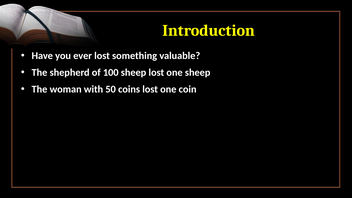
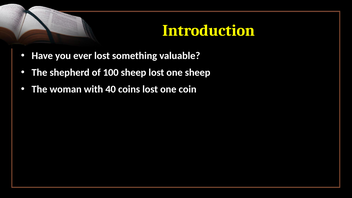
50: 50 -> 40
